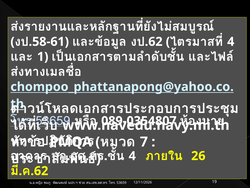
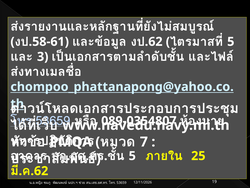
4 at (231, 42): 4 -> 5
1: 1 -> 3
4 at (132, 156): 4 -> 5
26: 26 -> 25
